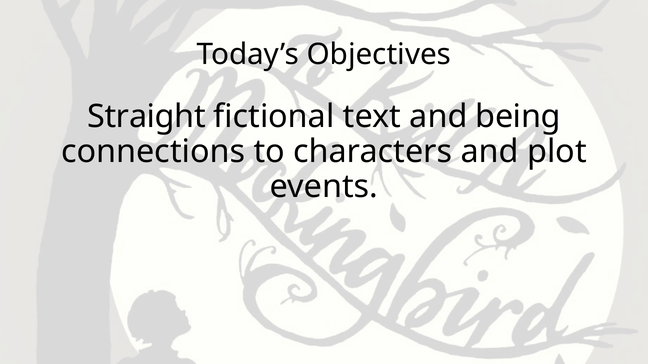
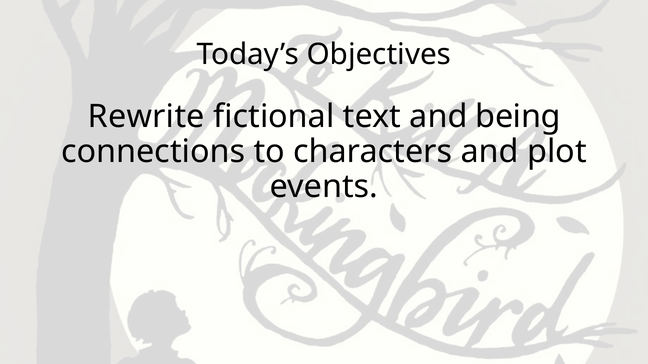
Straight: Straight -> Rewrite
